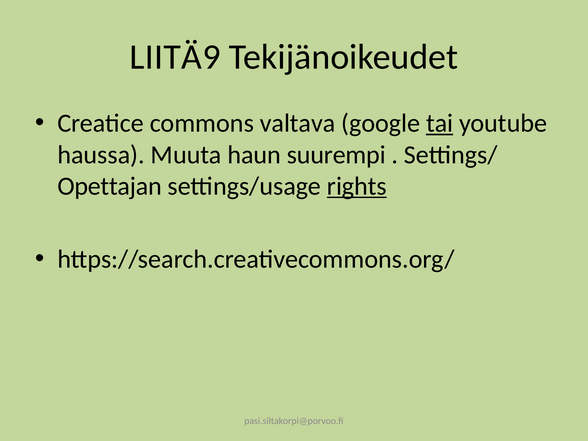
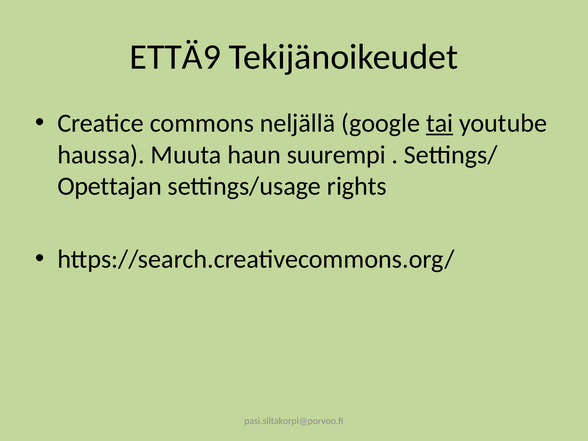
LIITÄ9: LIITÄ9 -> ETTÄ9
valtava: valtava -> neljällä
rights underline: present -> none
